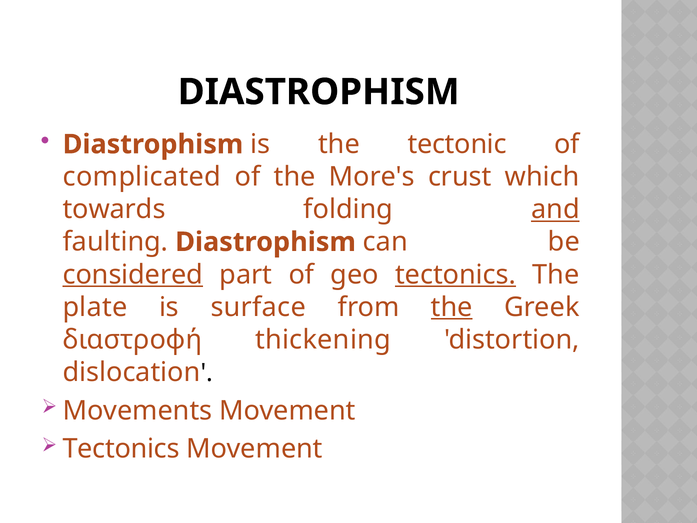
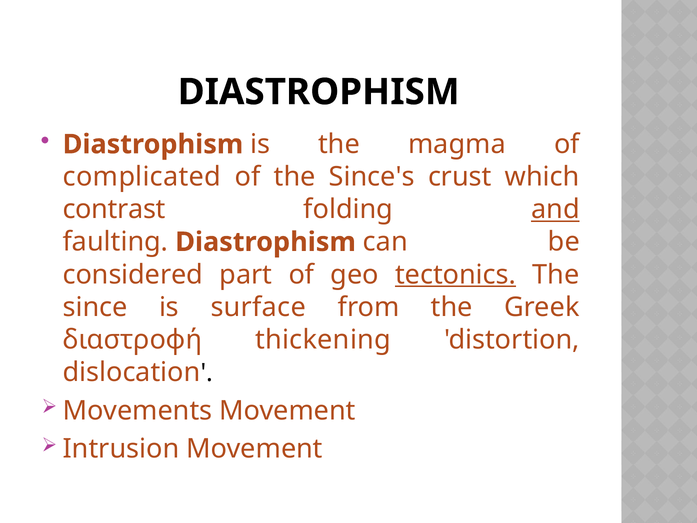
tectonic: tectonic -> magma
More's: More's -> Since's
towards: towards -> contrast
considered underline: present -> none
plate: plate -> since
the at (452, 307) underline: present -> none
Tectonics at (121, 449): Tectonics -> Intrusion
